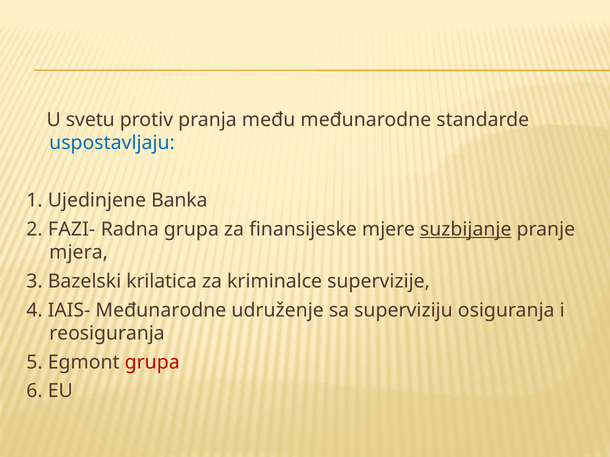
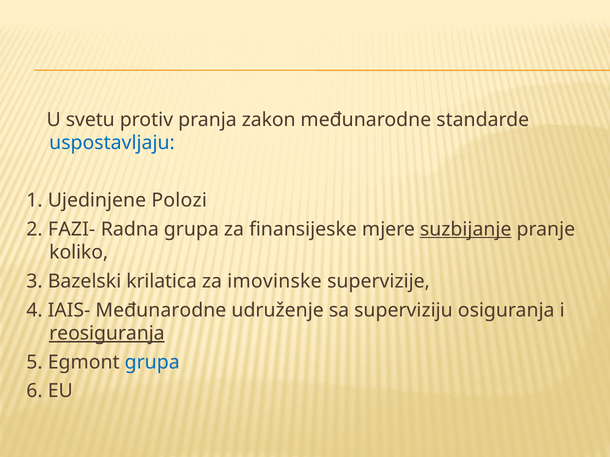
među: među -> zakon
Banka: Banka -> Polozi
mjera: mjera -> koliko
kriminalce: kriminalce -> imovinske
reosiguranja underline: none -> present
grupa at (152, 363) colour: red -> blue
